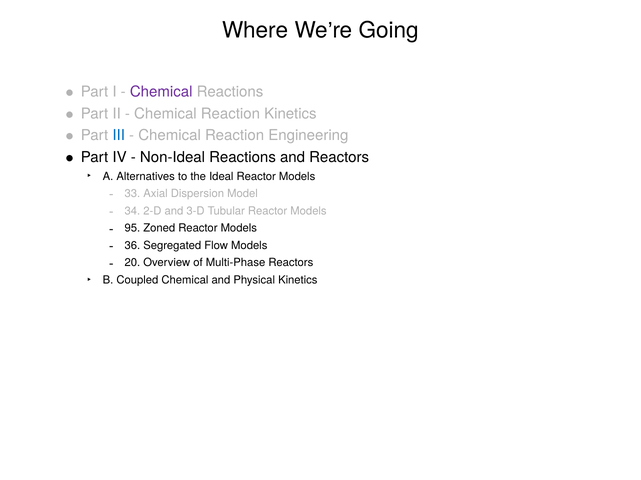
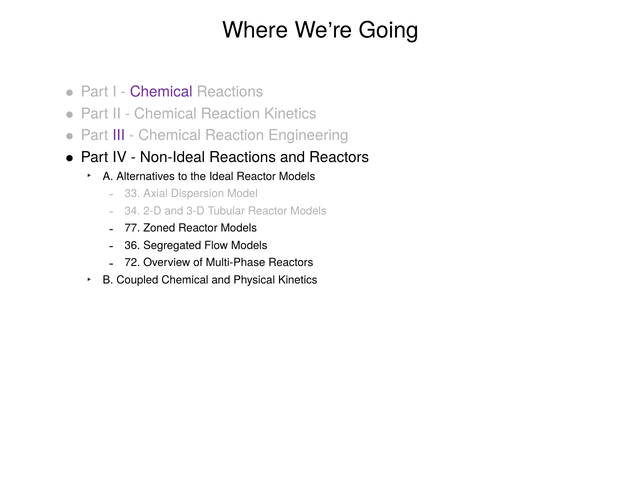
III colour: blue -> purple
95: 95 -> 77
20: 20 -> 72
